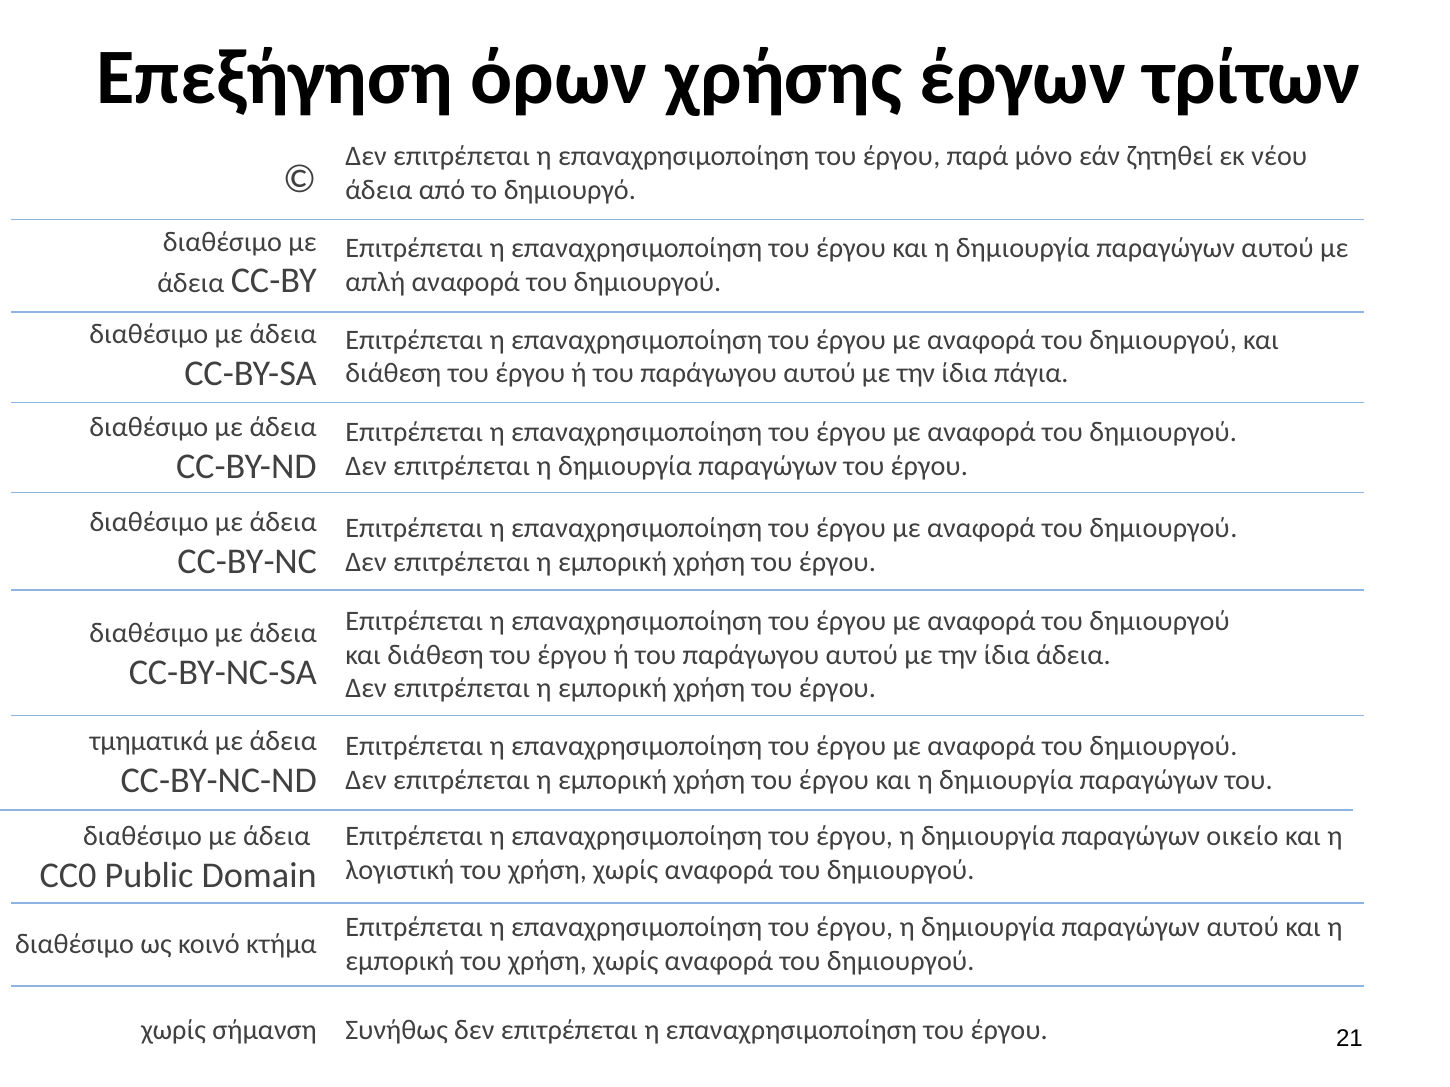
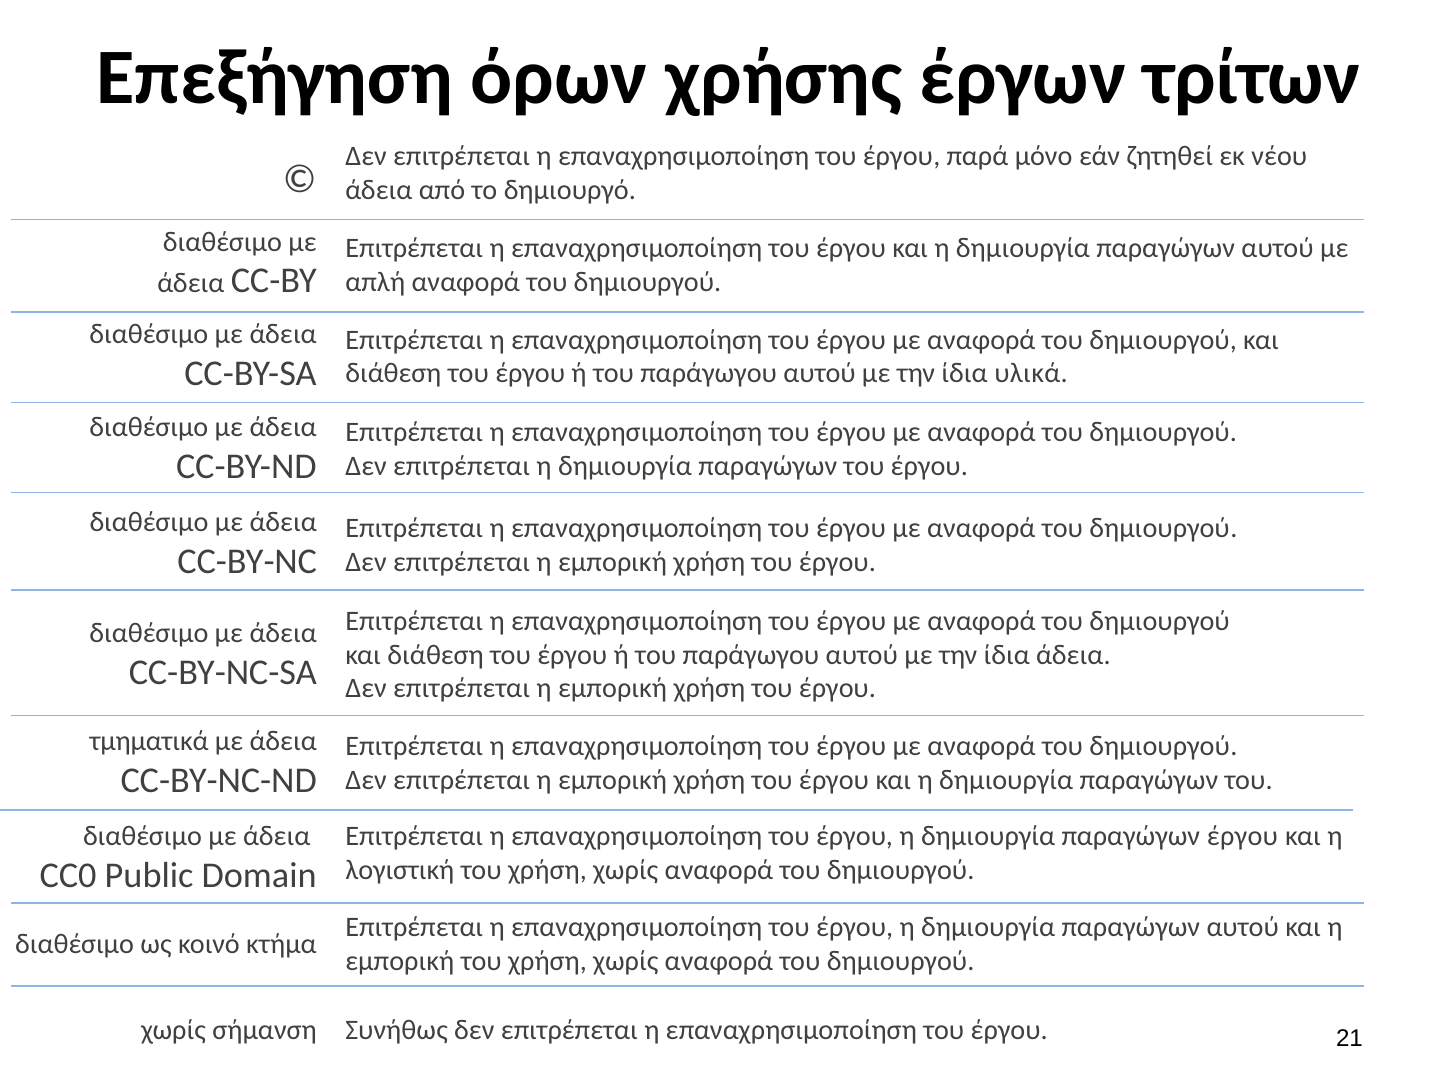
πάγια: πάγια -> υλικά
παραγώγων οικείο: οικείο -> έργου
